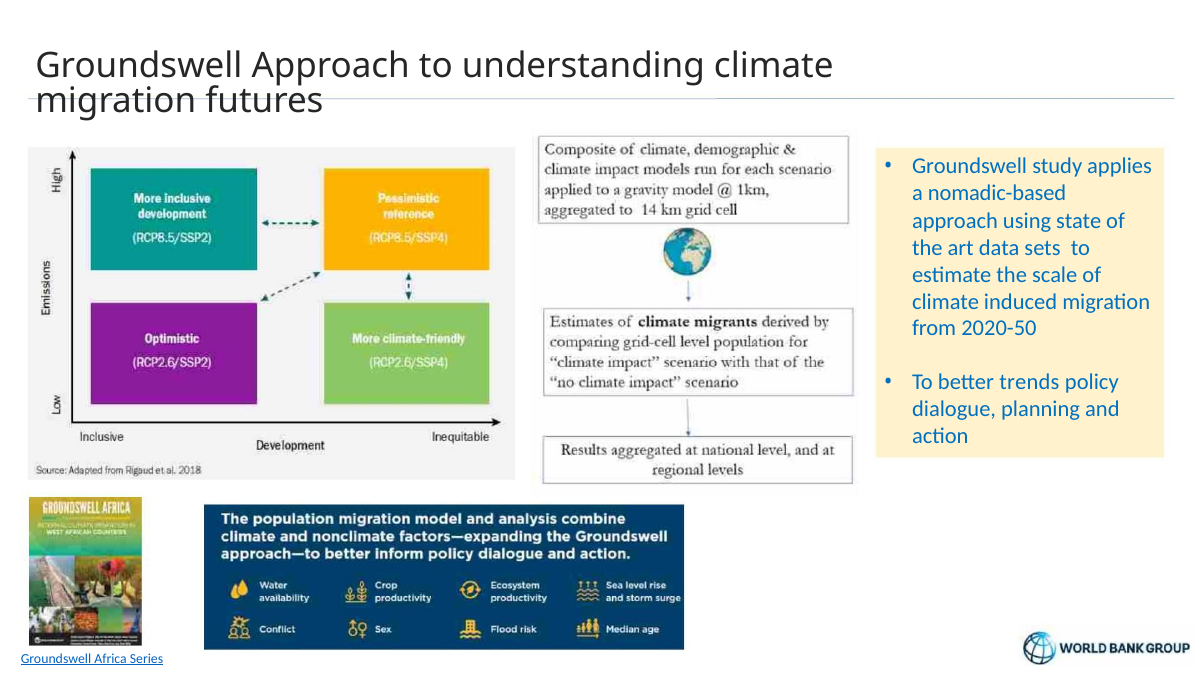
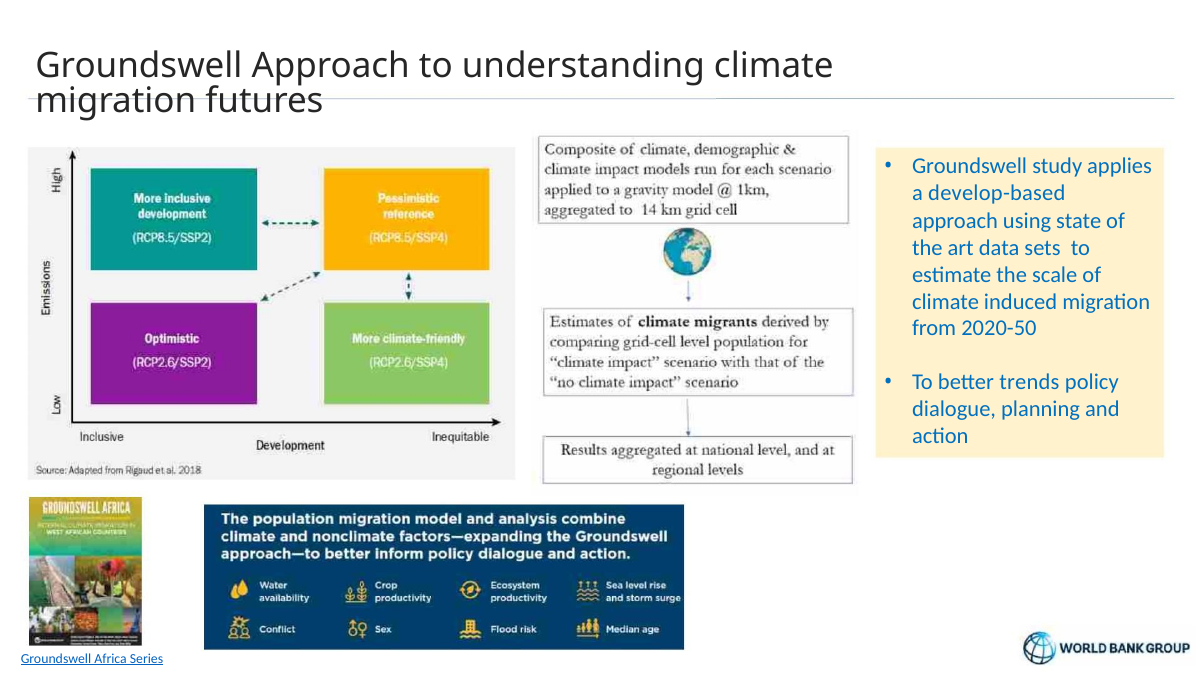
nomadic-based: nomadic-based -> develop-based
